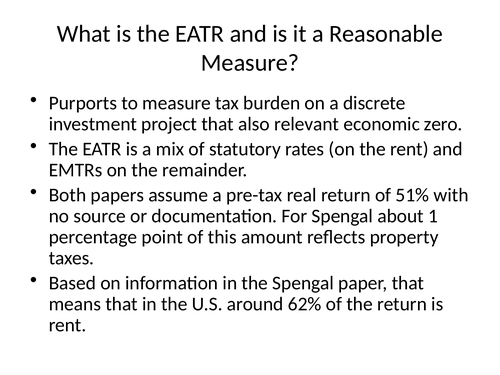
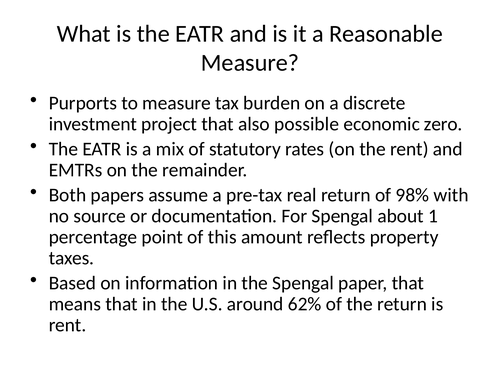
relevant: relevant -> possible
51%: 51% -> 98%
